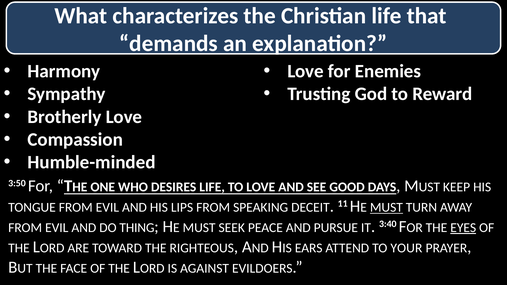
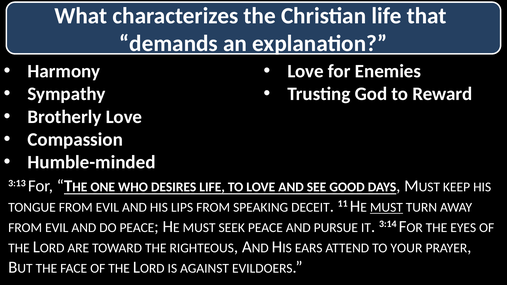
3:50: 3:50 -> 3:13
DO THING: THING -> PEACE
3:40: 3:40 -> 3:14
EYES underline: present -> none
